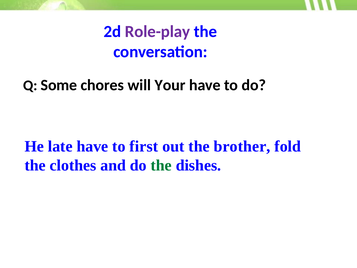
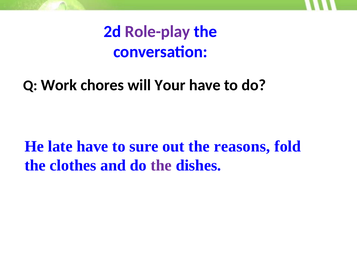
Some: Some -> Work
first: first -> sure
brother: brother -> reasons
the at (161, 165) colour: green -> purple
